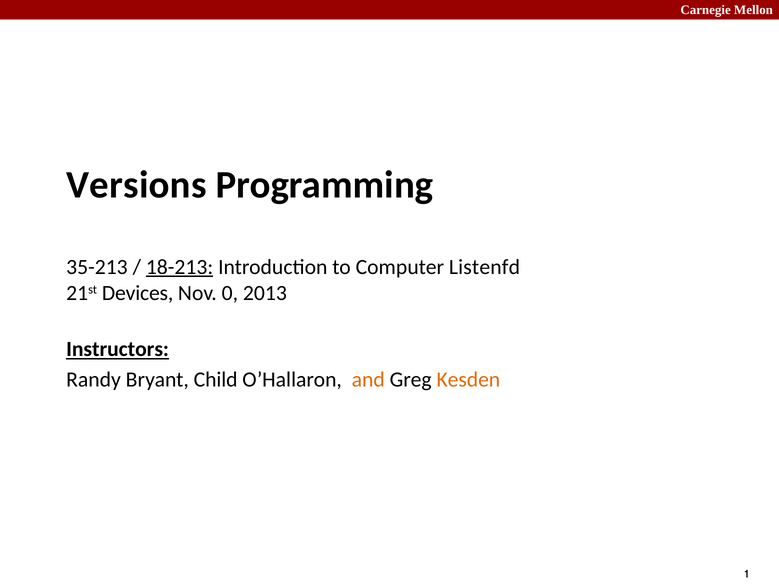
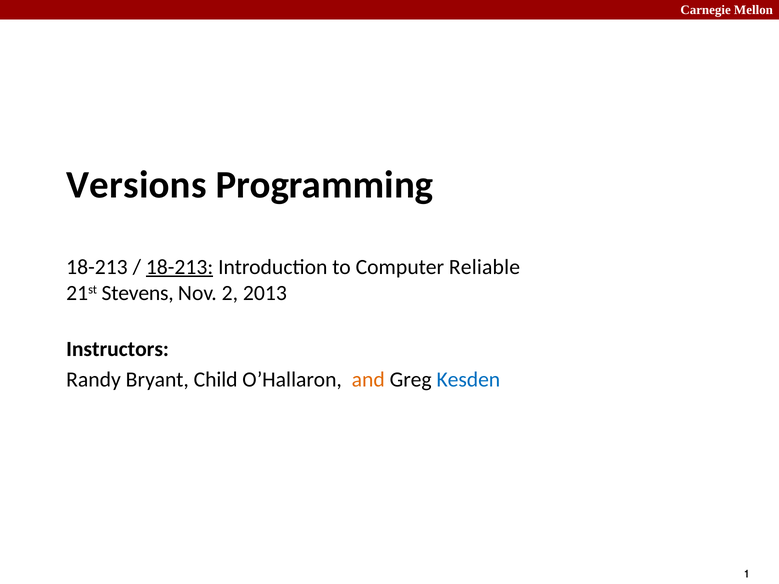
35-213 at (97, 267): 35-213 -> 18-213
Listenfd: Listenfd -> Reliable
Devices: Devices -> Stevens
0: 0 -> 2
Instructors underline: present -> none
Kesden colour: orange -> blue
